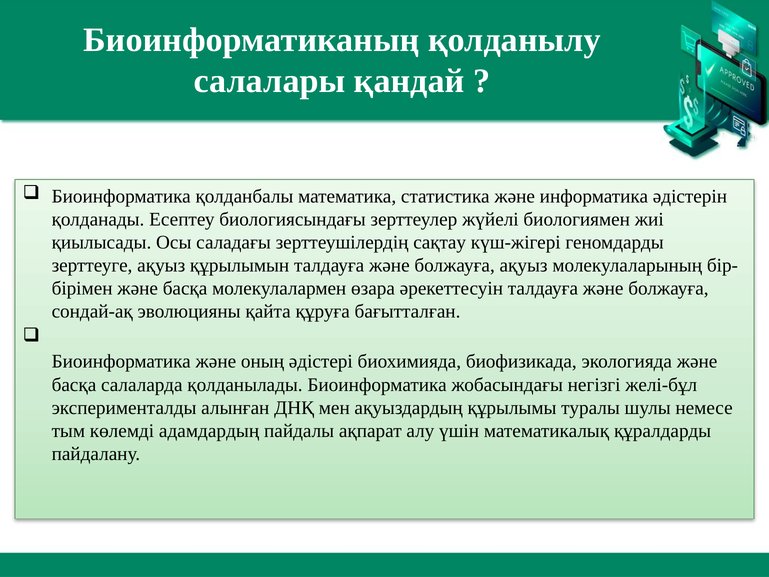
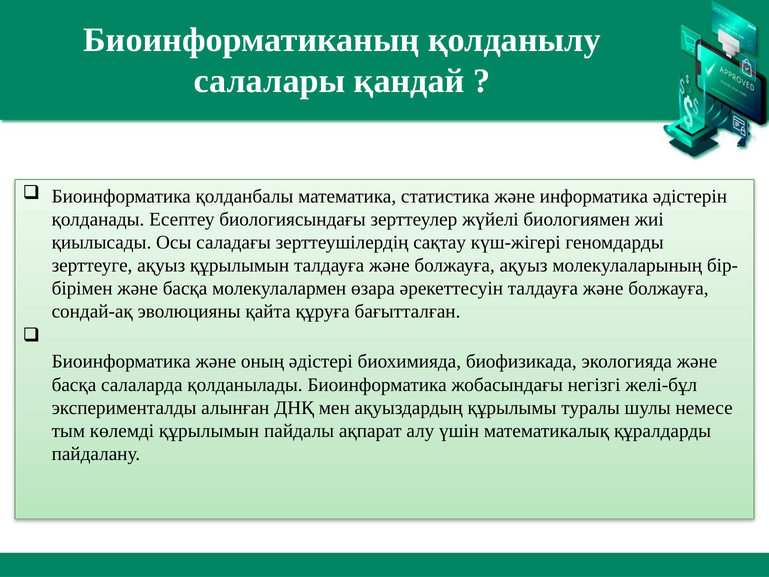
көлемді адамдардың: адамдардың -> құрылымын
